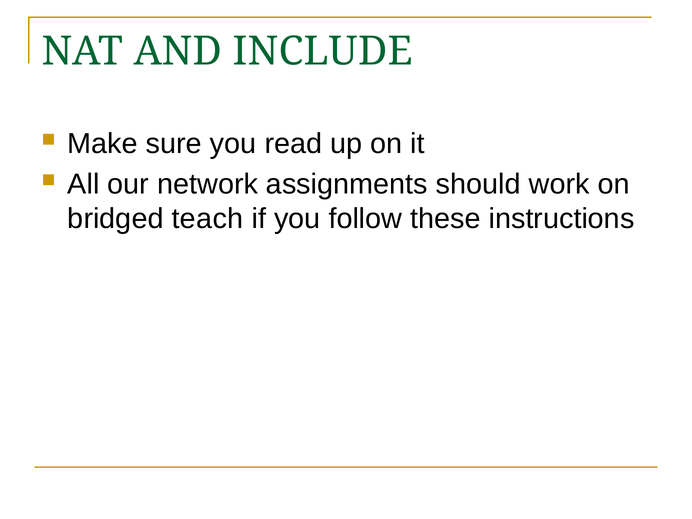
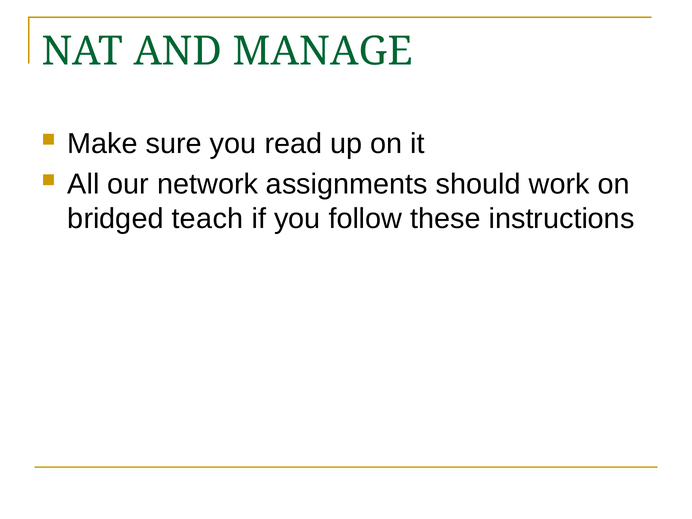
INCLUDE: INCLUDE -> MANAGE
